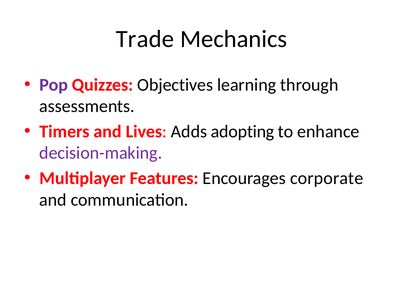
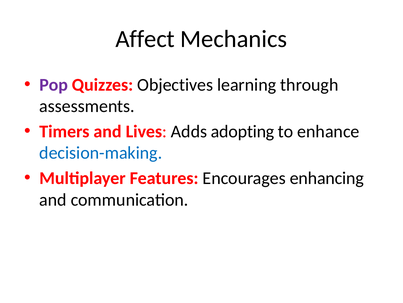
Trade: Trade -> Affect
decision-making colour: purple -> blue
corporate: corporate -> enhancing
